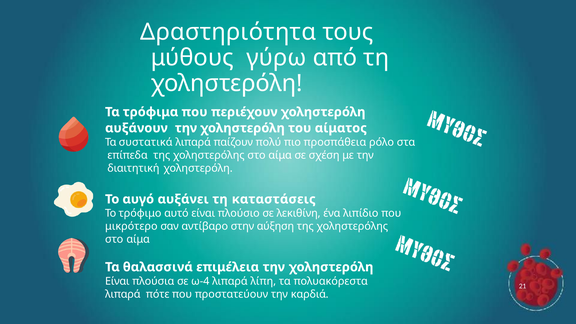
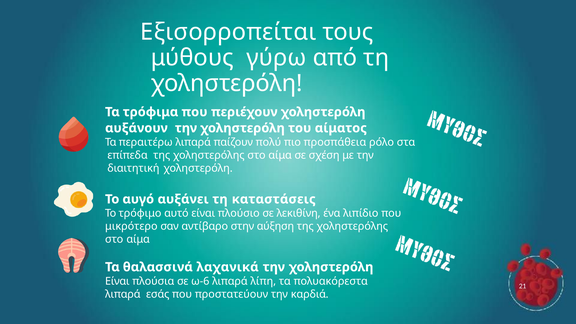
Δραστηριότητα: Δραστηριότητα -> Εξισορροπείται
συστατικά: συστατικά -> περαιτέρω
επιμέλεια: επιμέλεια -> λαχανικά
ω-4: ω-4 -> ω-6
πότε: πότε -> εσάς
